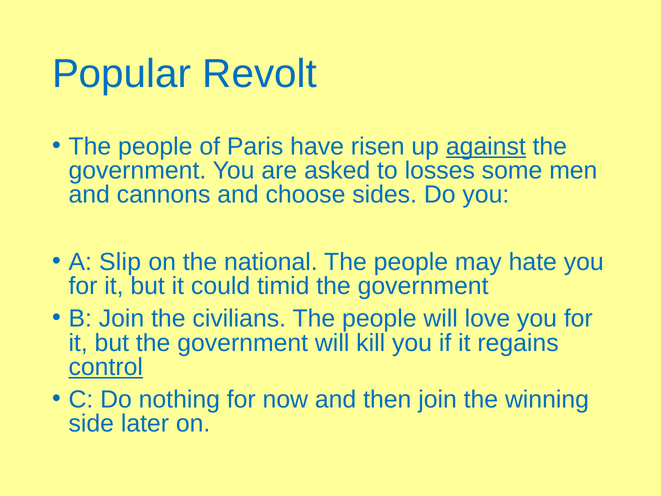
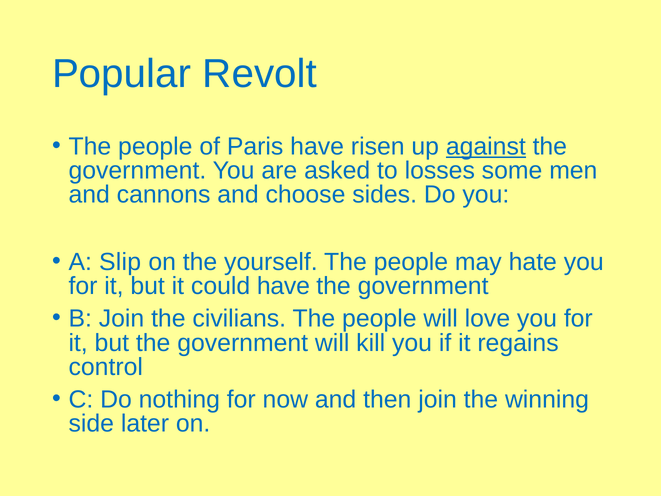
national: national -> yourself
could timid: timid -> have
control underline: present -> none
